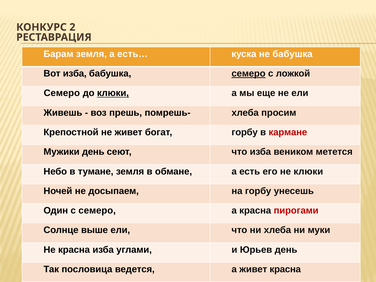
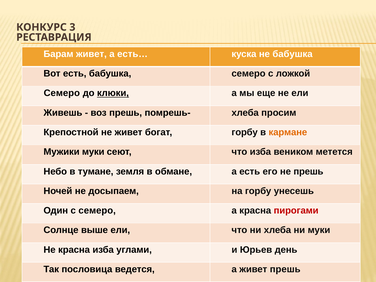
2: 2 -> 3
Барам земля: земля -> живет
Вот изба: изба -> есть
семеро at (249, 74) underline: present -> none
кармане colour: red -> orange
Мужики день: день -> муки
не клюки: клюки -> прешь
живет красна: красна -> прешь
